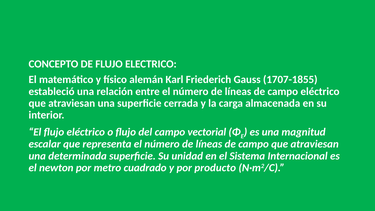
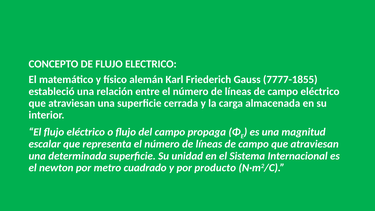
1707-1855: 1707-1855 -> 7777-1855
vectorial: vectorial -> propaga
